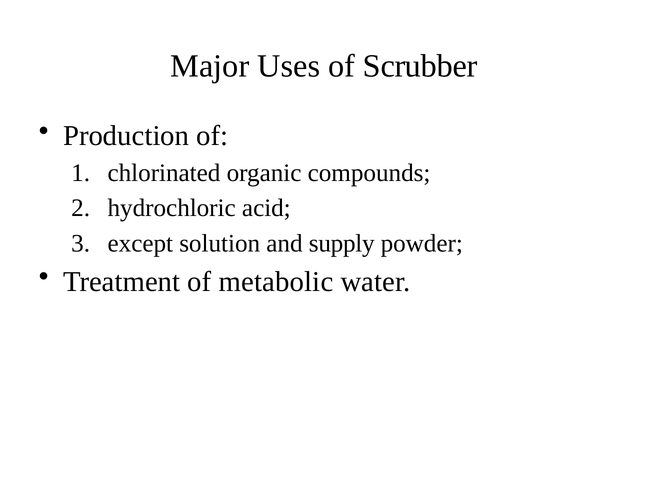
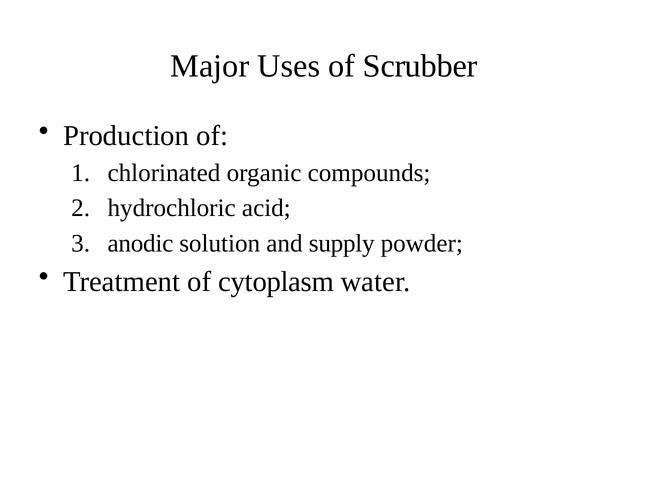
except: except -> anodic
metabolic: metabolic -> cytoplasm
